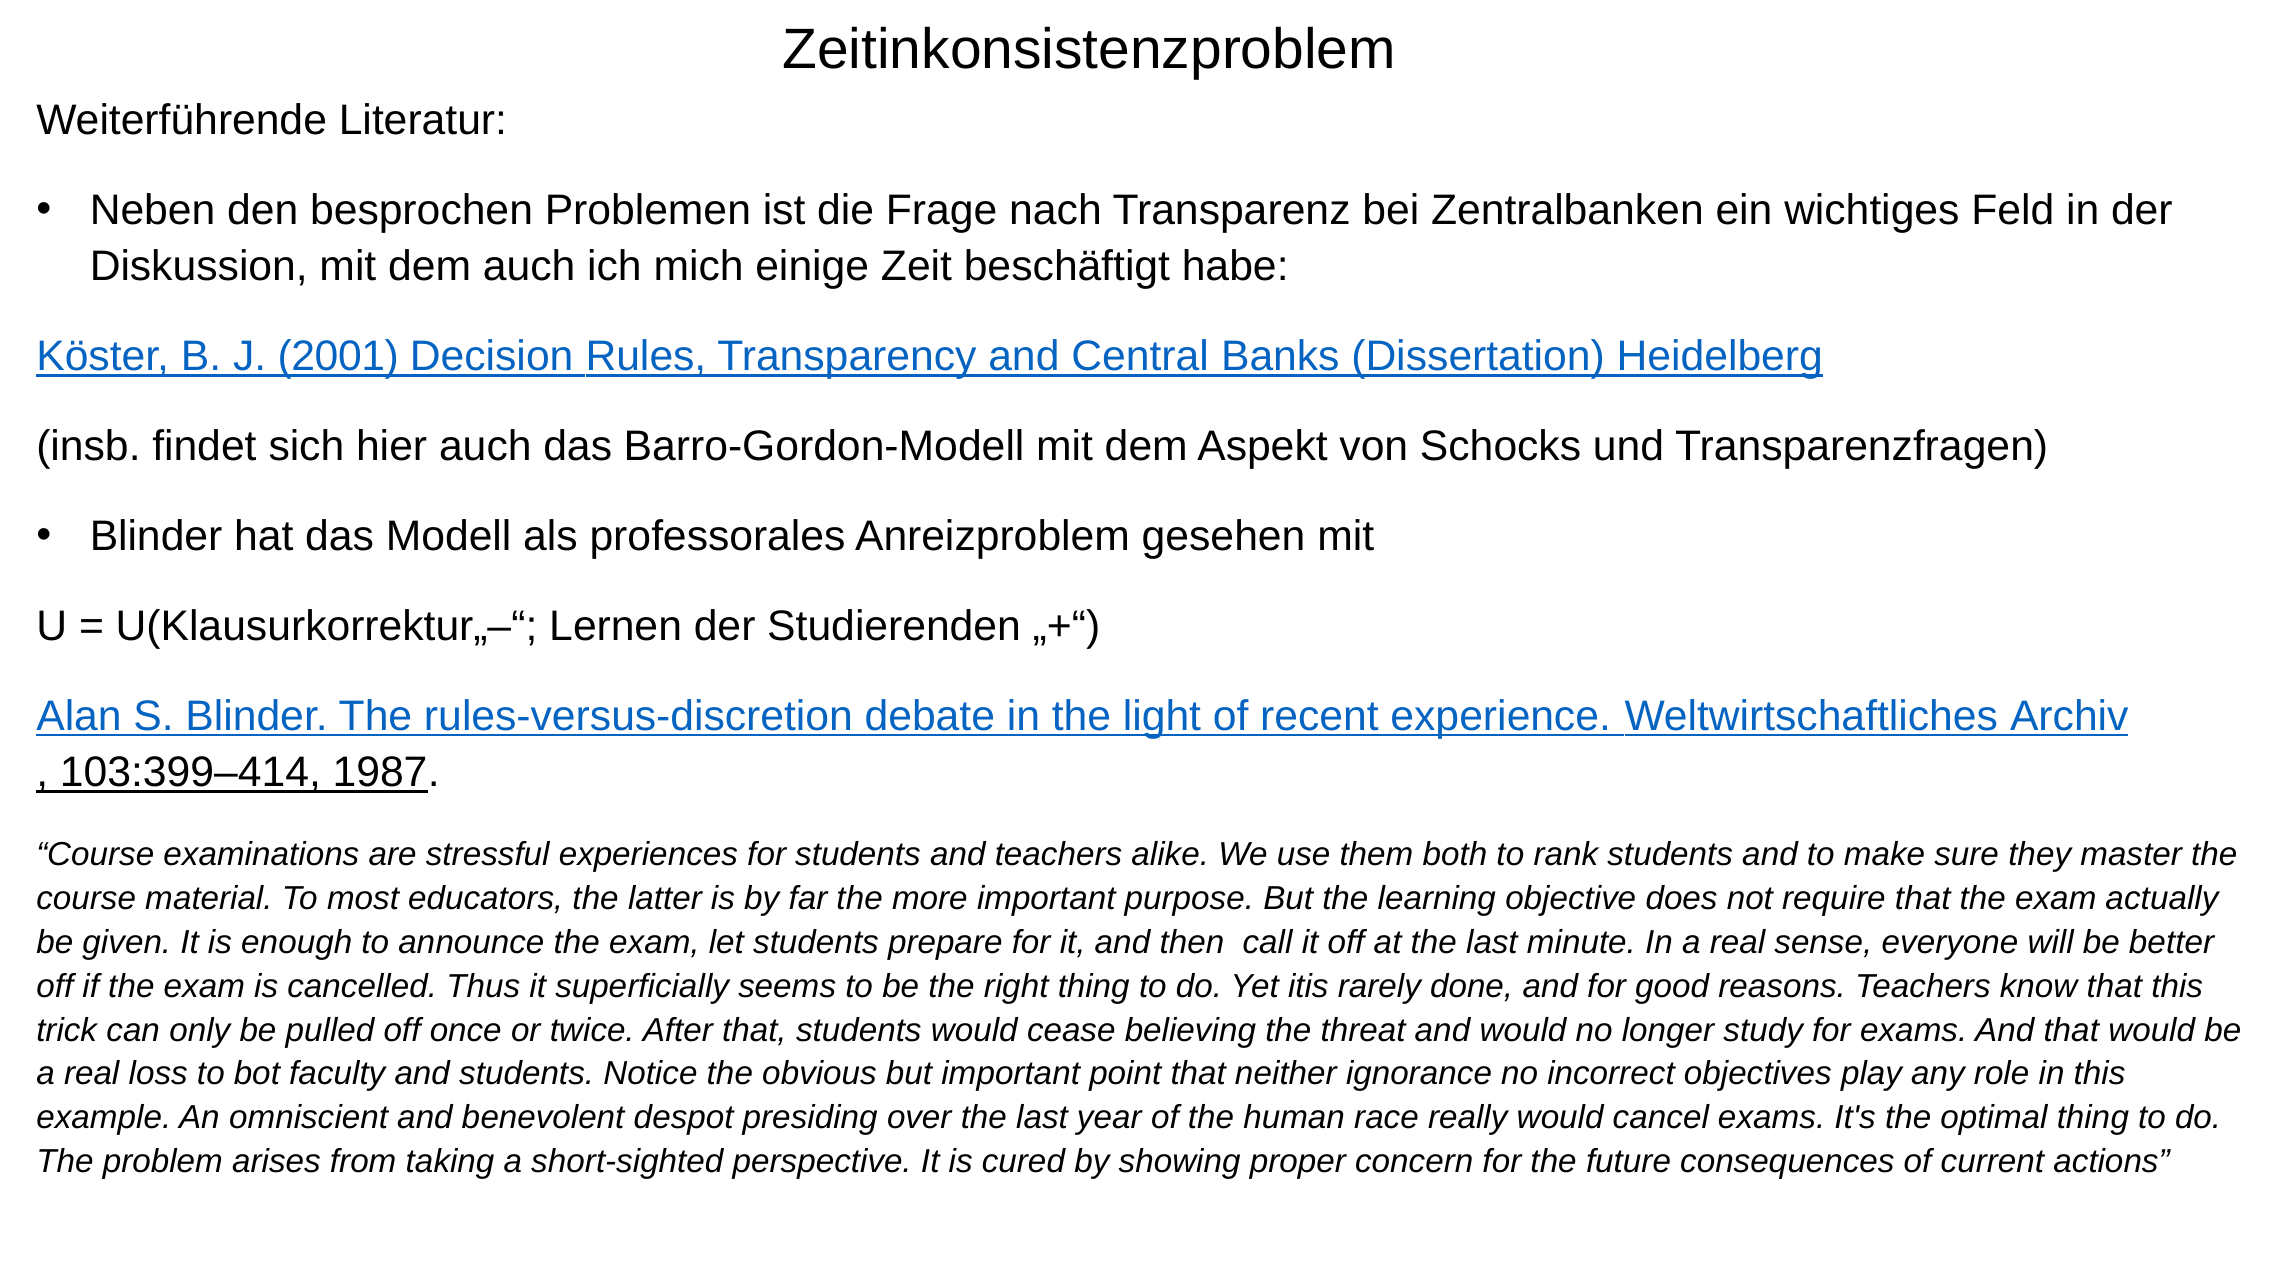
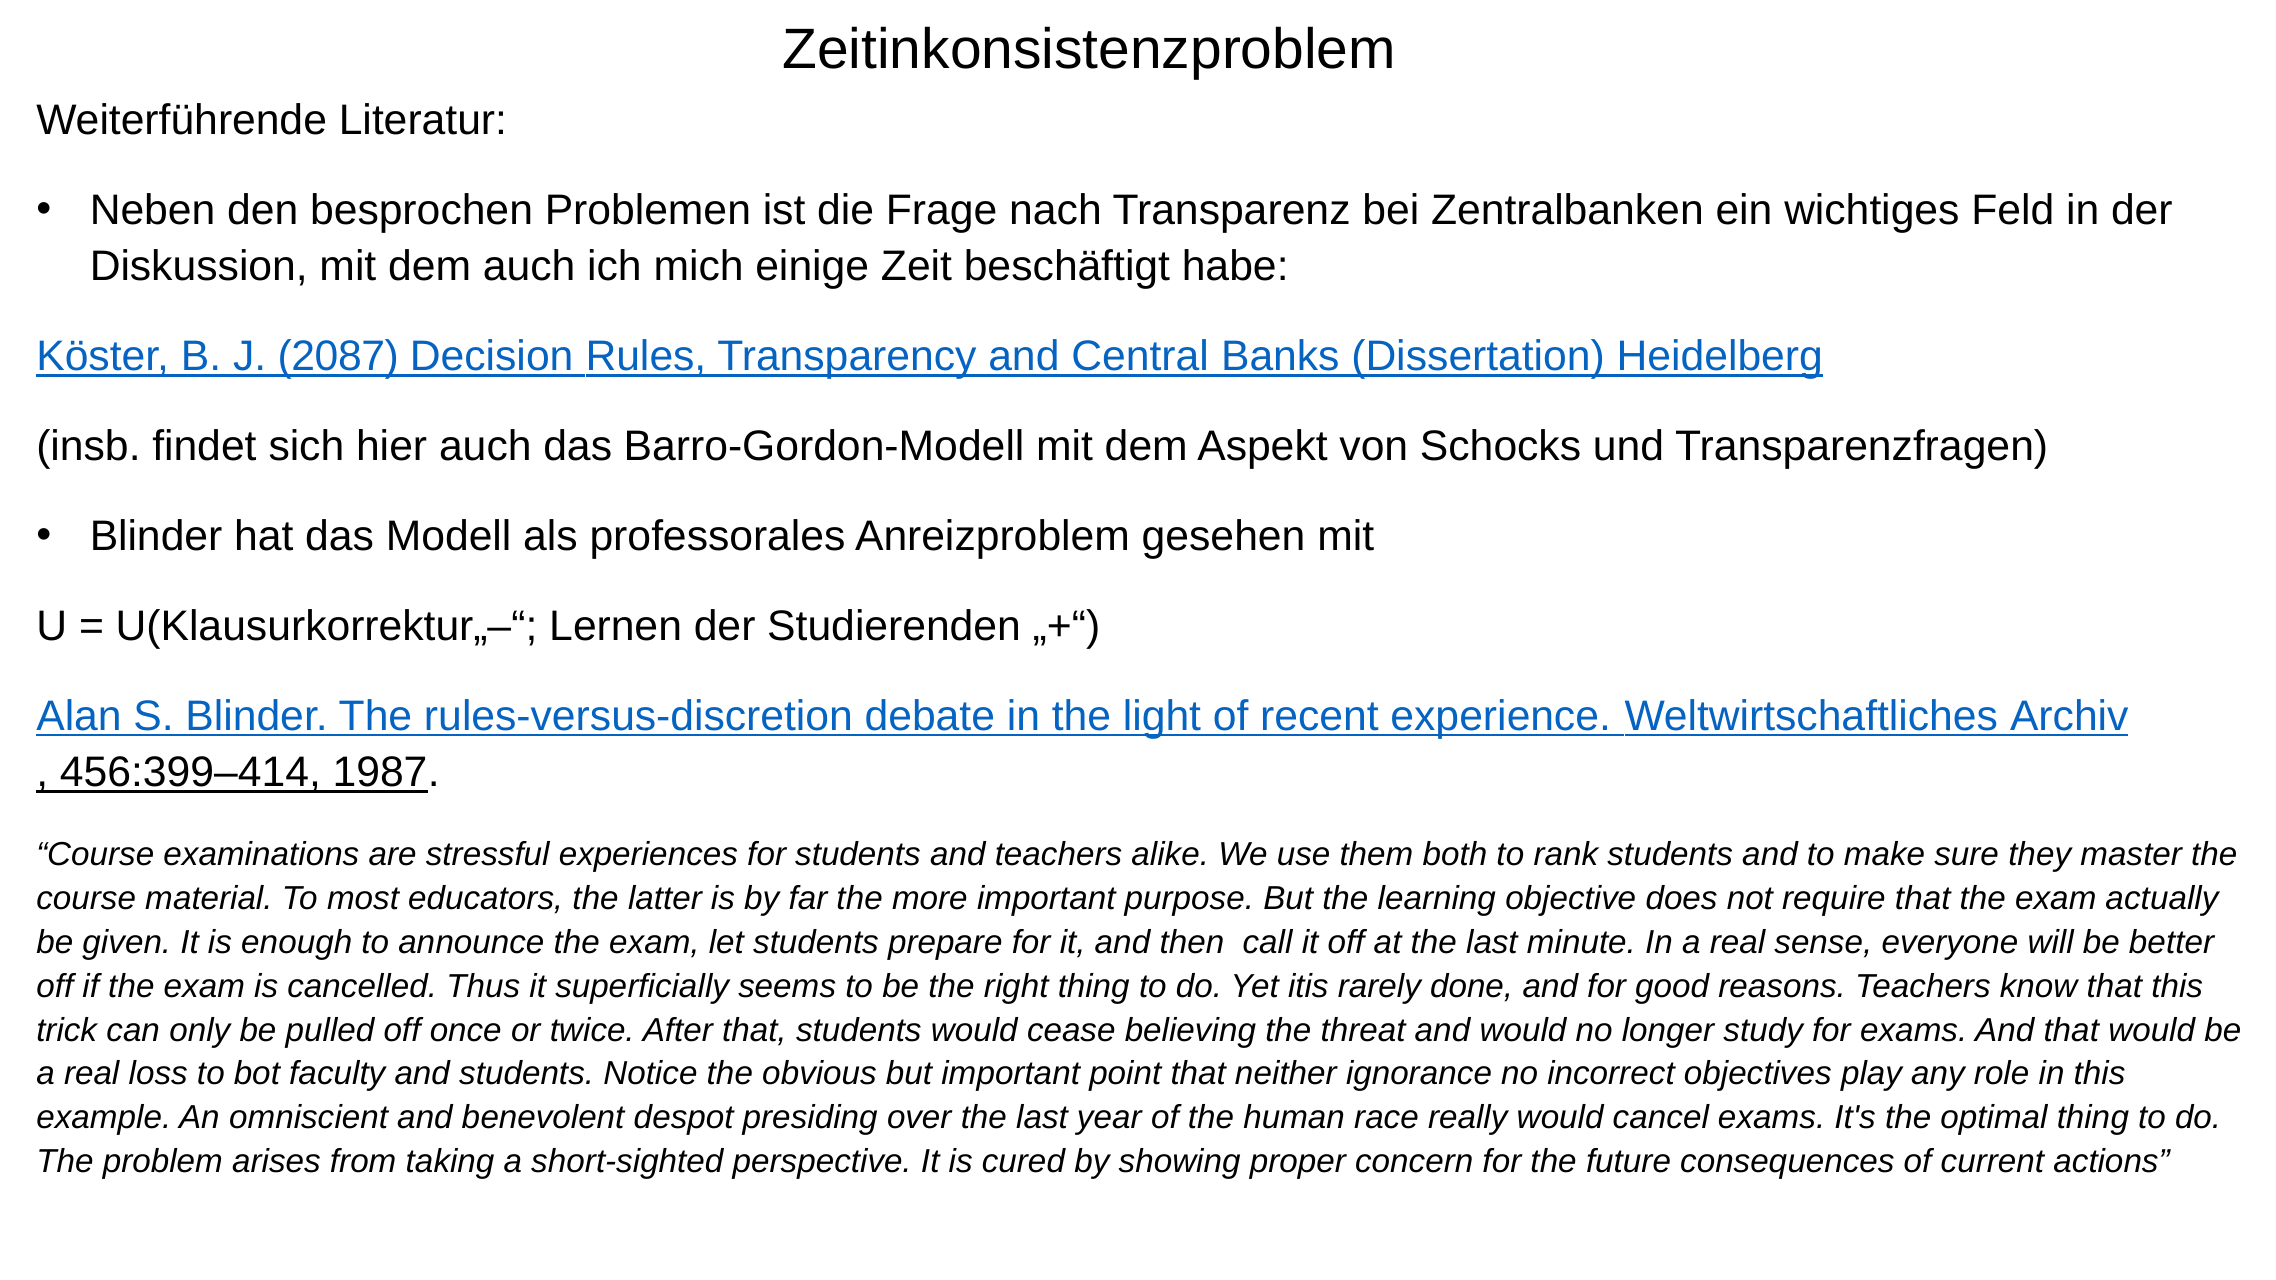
2001: 2001 -> 2087
103:399–414: 103:399–414 -> 456:399–414
